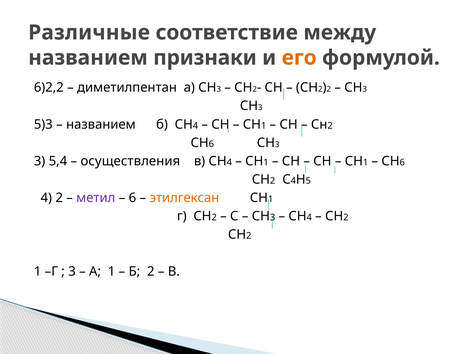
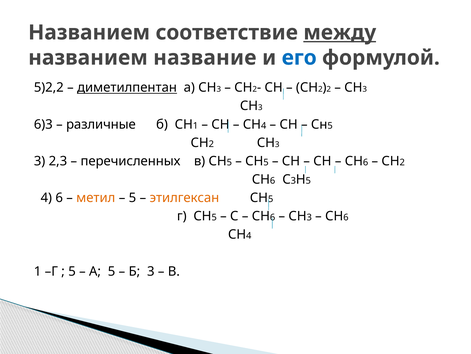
Различные at (89, 32): Различные -> Названием
между underline: none -> present
признаки: признаки -> название
его colour: orange -> blue
6)2,2: 6)2,2 -> 5)2,2
диметилпентан underline: none -> present
5)3: 5)3 -> 6)3
названием at (101, 124): названием -> различные
б СН 4: 4 -> 1
1 at (264, 125): 1 -> 4
2 at (330, 125): 2 -> 5
6 at (211, 144): 6 -> 2
5,4: 5,4 -> 2,3
осуществления: осуществления -> перечисленных
в СН 4: 4 -> 5
1 at (266, 162): 1 -> 5
1 at (366, 162): 1 -> 6
6 at (402, 162): 6 -> 2
2 at (273, 180): 2 -> 6
С 4: 4 -> 3
4 2: 2 -> 6
метил colour: purple -> orange
6 at (132, 197): 6 -> 5
1 at (271, 199): 1 -> 5
г СН 2: 2 -> 5
3 at (273, 217): 3 -> 6
4 at (309, 217): 4 -> 3
2 at (346, 217): 2 -> 6
2 at (249, 235): 2 -> 4
3 at (72, 271): 3 -> 5
А 1: 1 -> 5
Б 2: 2 -> 3
